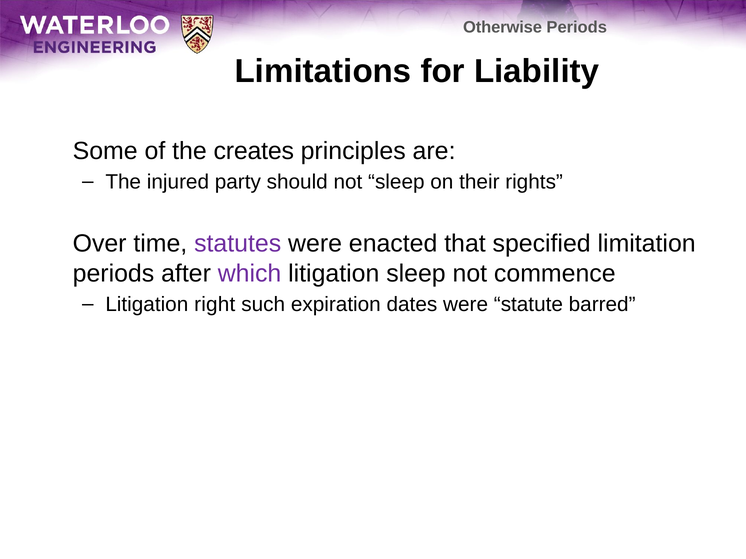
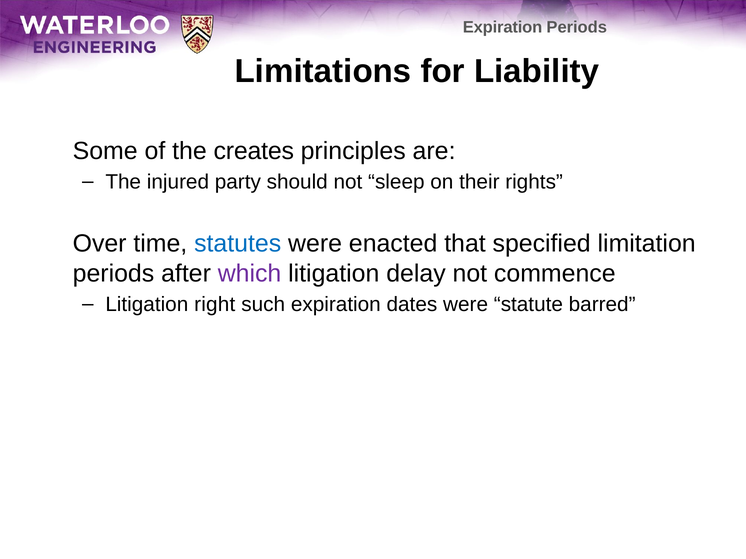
Otherwise at (503, 27): Otherwise -> Expiration
statutes colour: purple -> blue
litigation sleep: sleep -> delay
